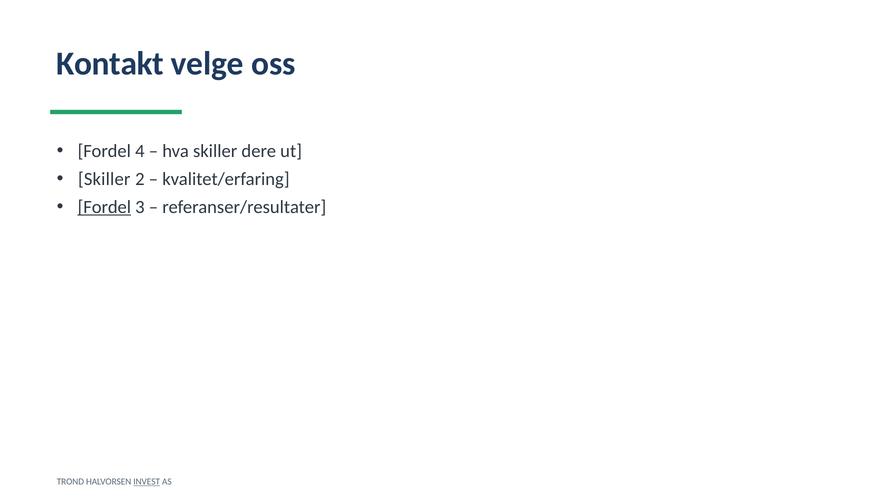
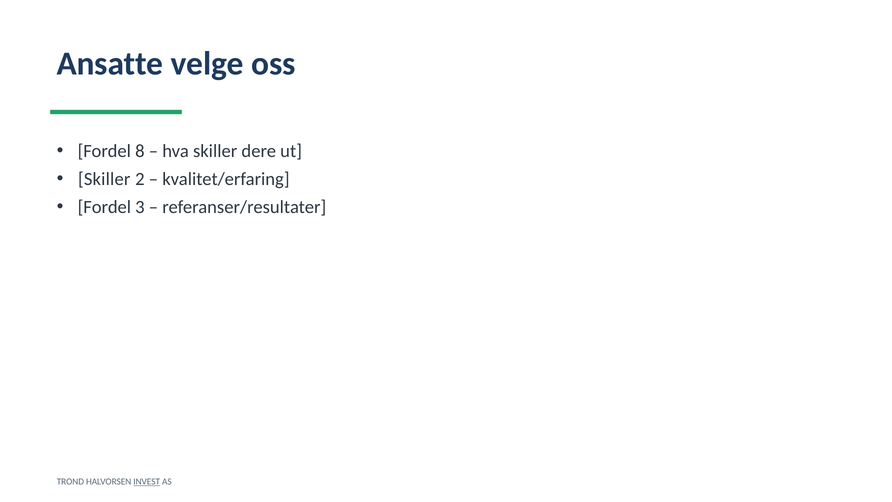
Kontakt: Kontakt -> Ansatte
4: 4 -> 8
Fordel at (104, 207) underline: present -> none
